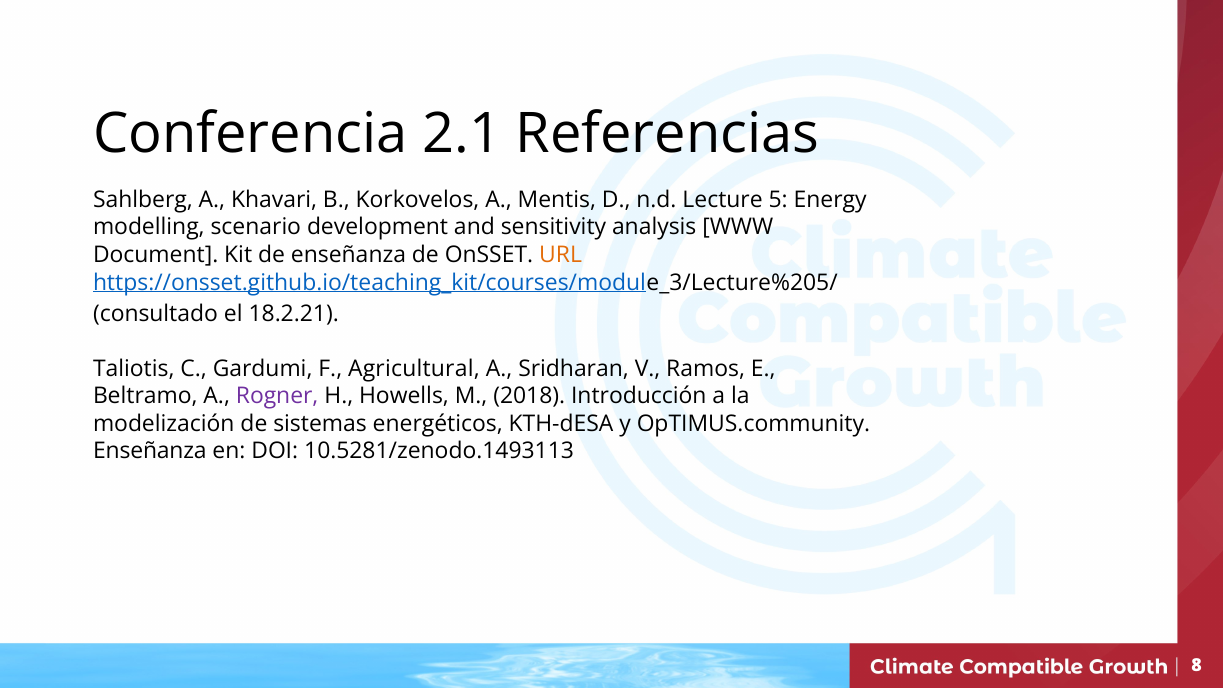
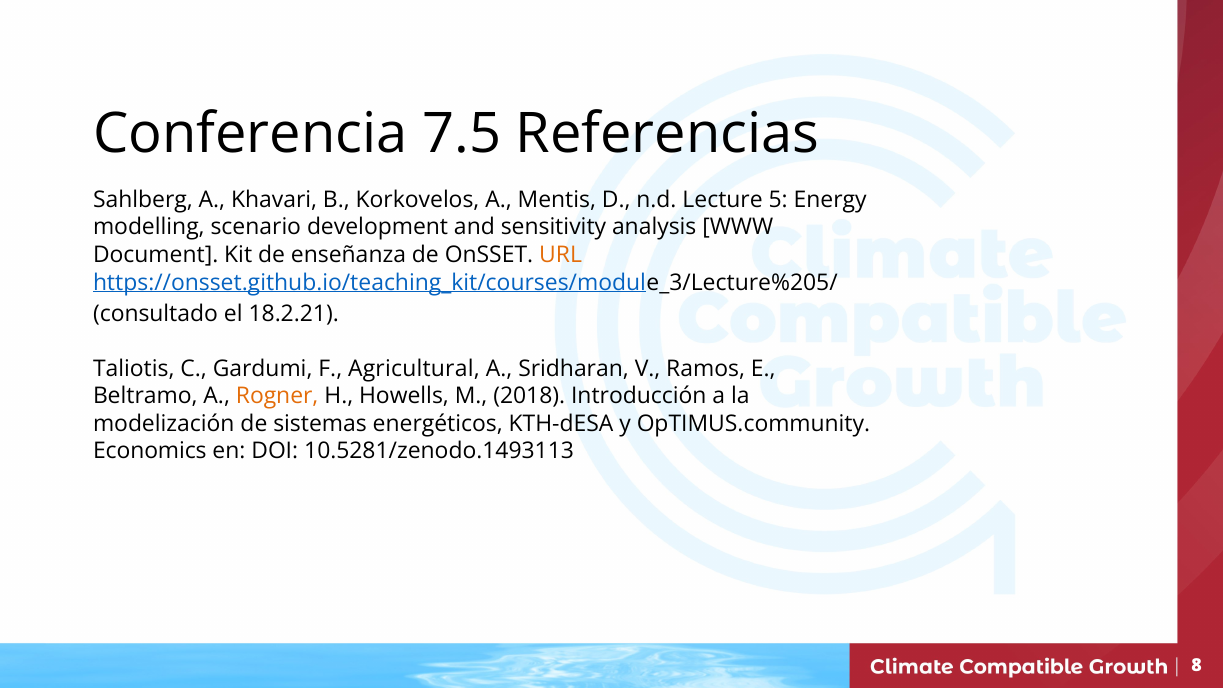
2.1: 2.1 -> 7.5
Rogner colour: purple -> orange
Enseñanza at (150, 451): Enseñanza -> Economics
